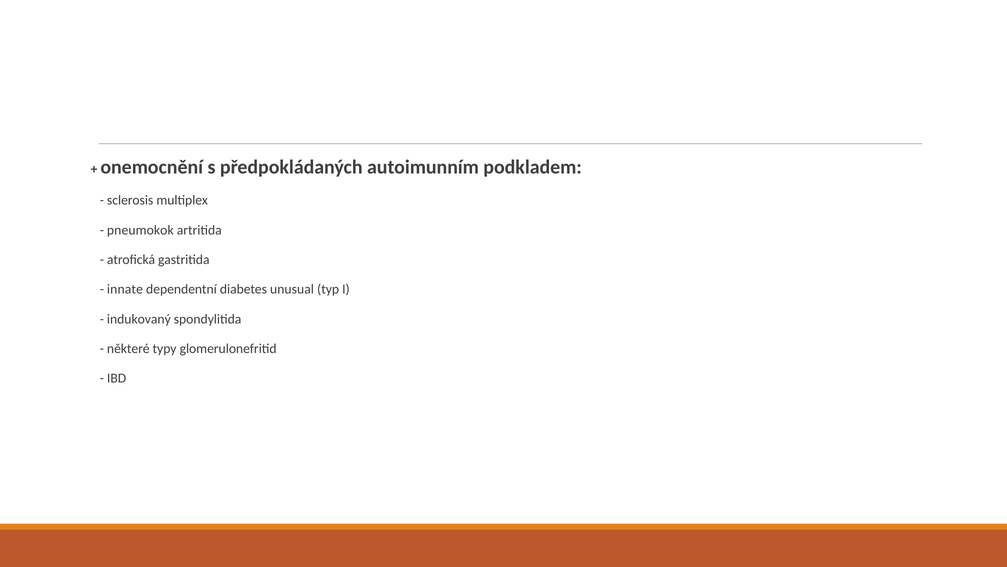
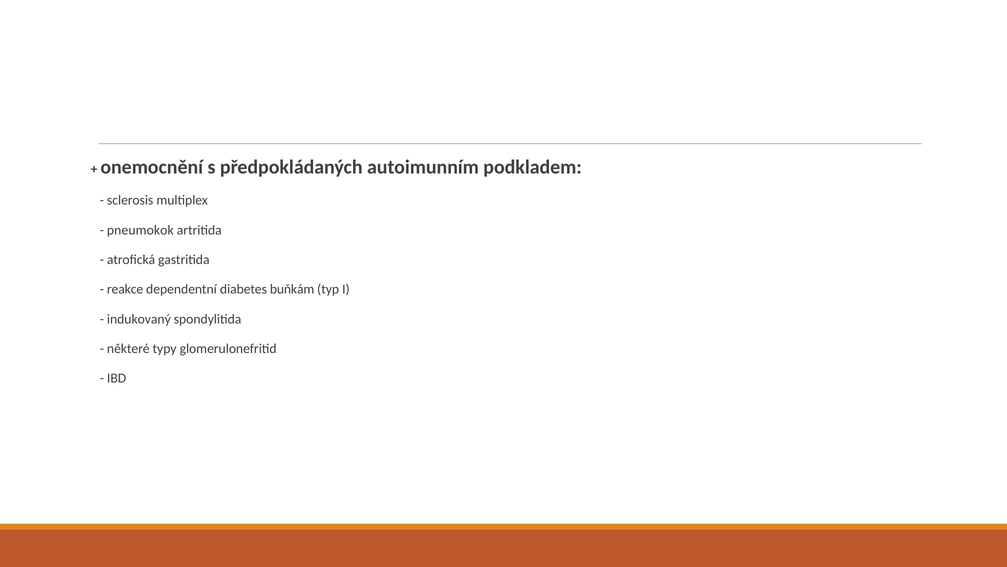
innate: innate -> reakce
unusual: unusual -> buňkám
